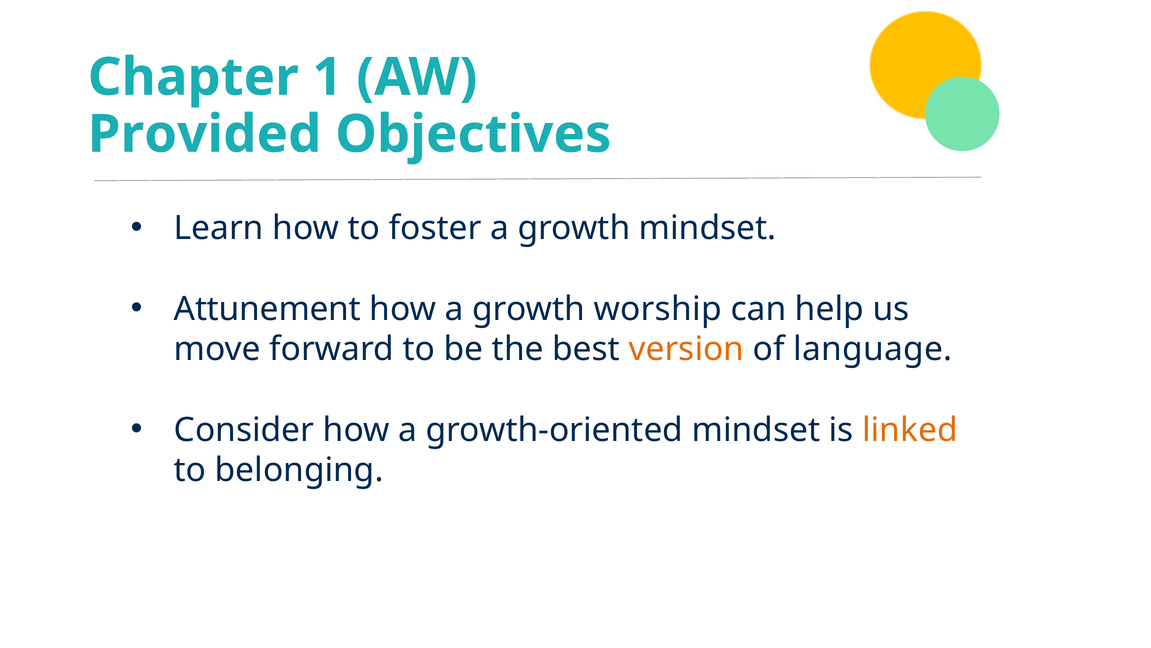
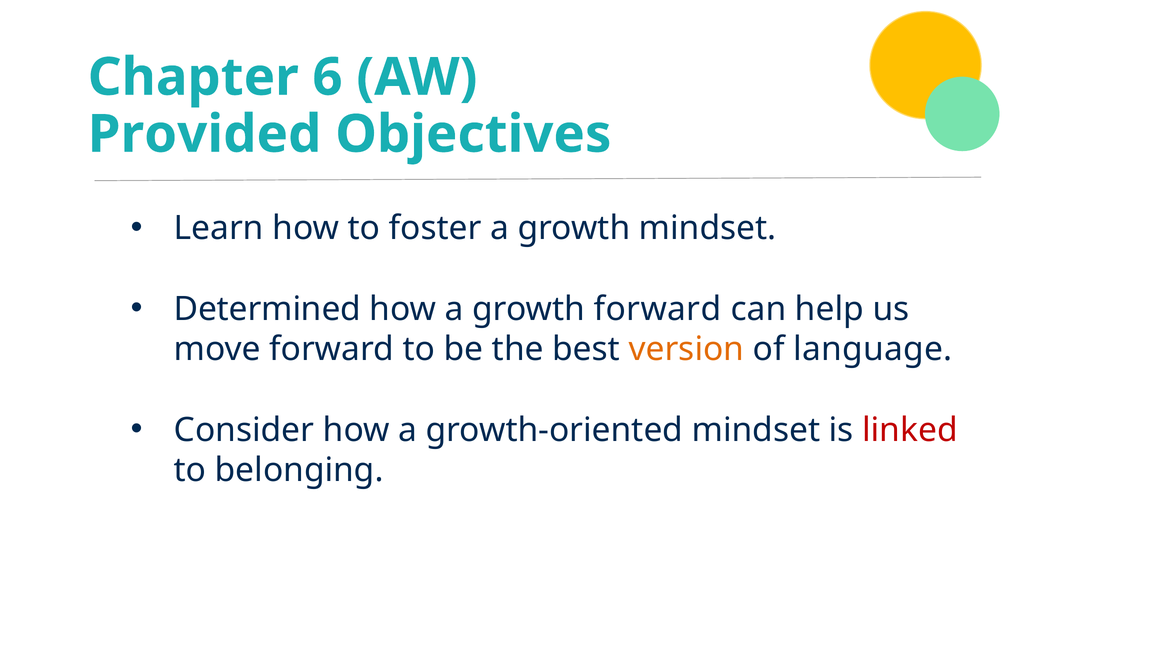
1: 1 -> 6
Attunement: Attunement -> Determined
growth worship: worship -> forward
linked colour: orange -> red
